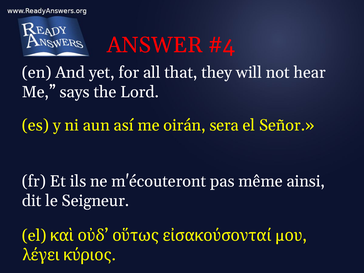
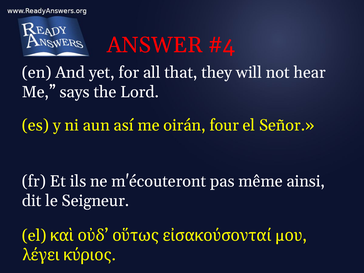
sera: sera -> four
